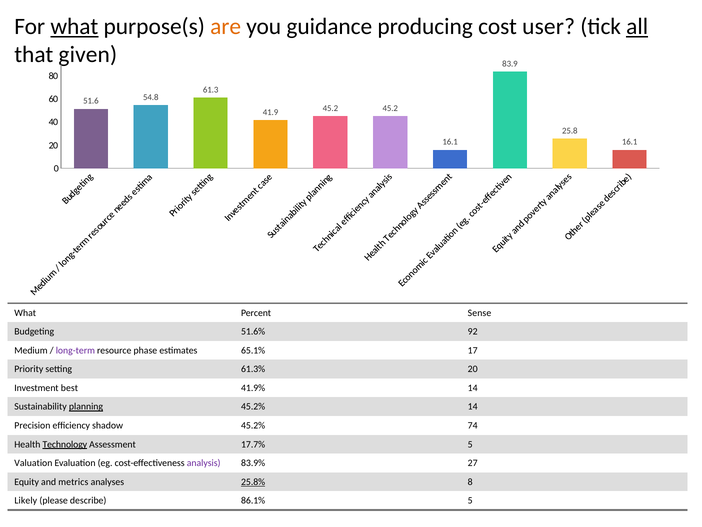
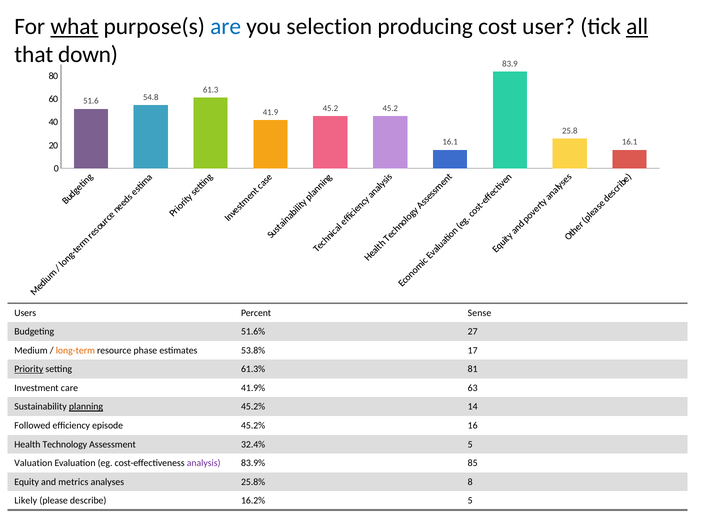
are colour: orange -> blue
guidance: guidance -> selection
given: given -> down
What at (25, 313): What -> Users
92: 92 -> 27
long-term colour: purple -> orange
65.1%: 65.1% -> 53.8%
Priority underline: none -> present
61.3% 20: 20 -> 81
best: best -> care
41.9% 14: 14 -> 63
Precision: Precision -> Followed
shadow: shadow -> episode
74: 74 -> 16
Technology underline: present -> none
17.7%: 17.7% -> 32.4%
27: 27 -> 85
25.8% underline: present -> none
86.1%: 86.1% -> 16.2%
